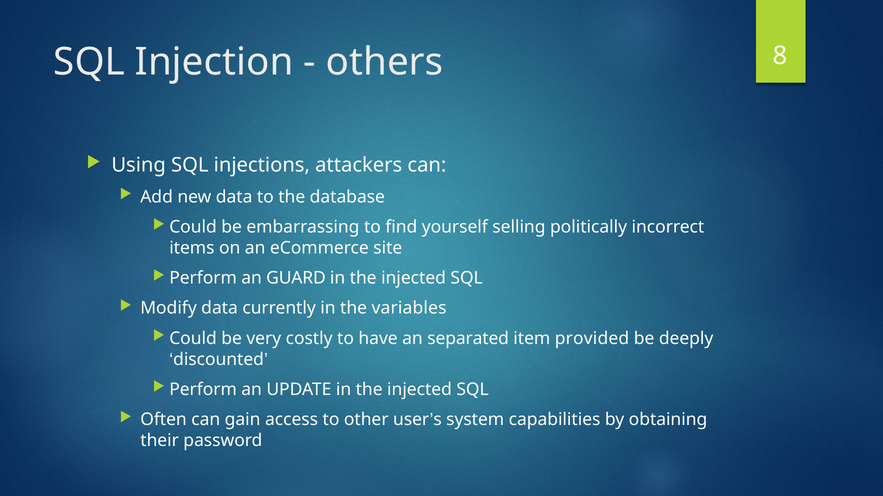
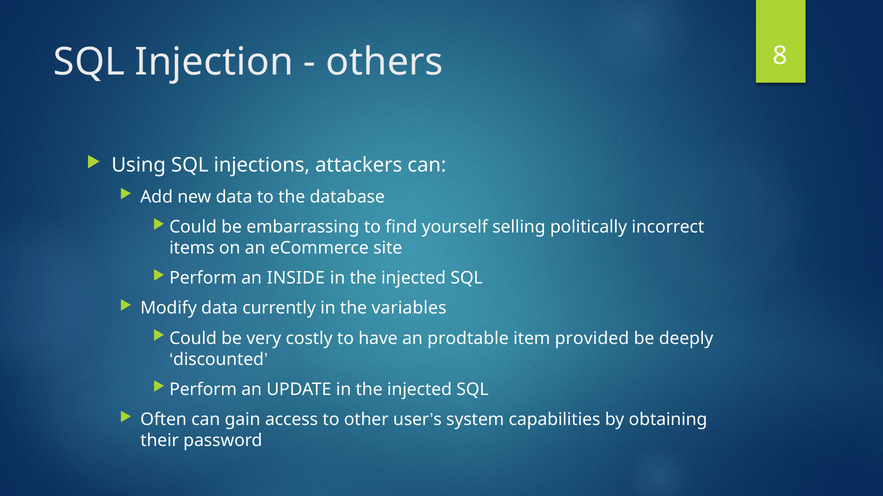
GUARD: GUARD -> INSIDE
separated: separated -> prodtable
